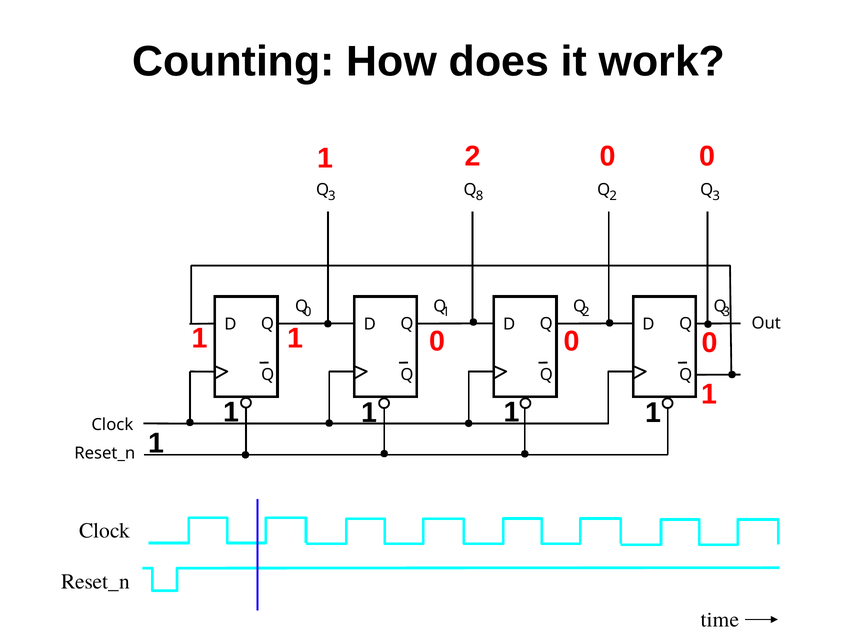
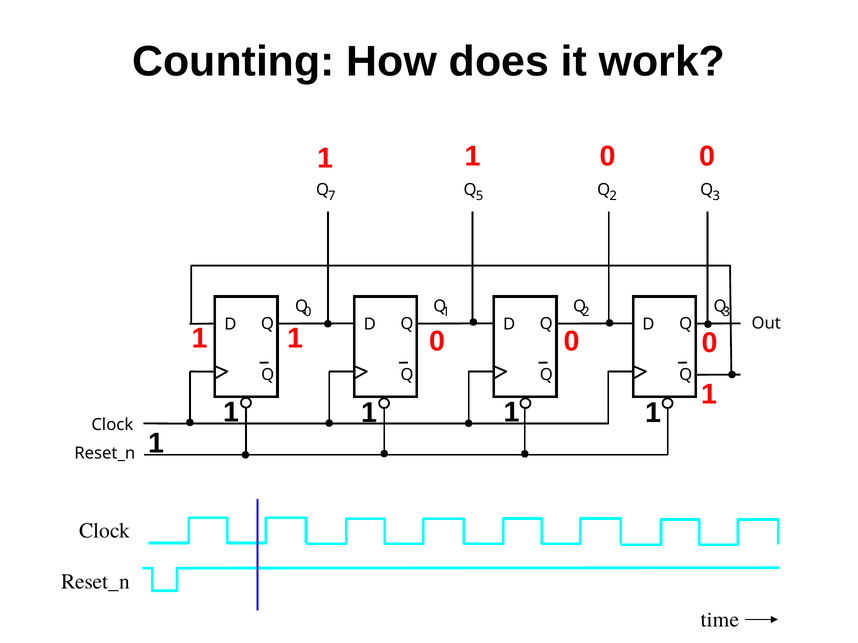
2 at (472, 156): 2 -> 1
3 at (332, 196): 3 -> 7
8: 8 -> 5
